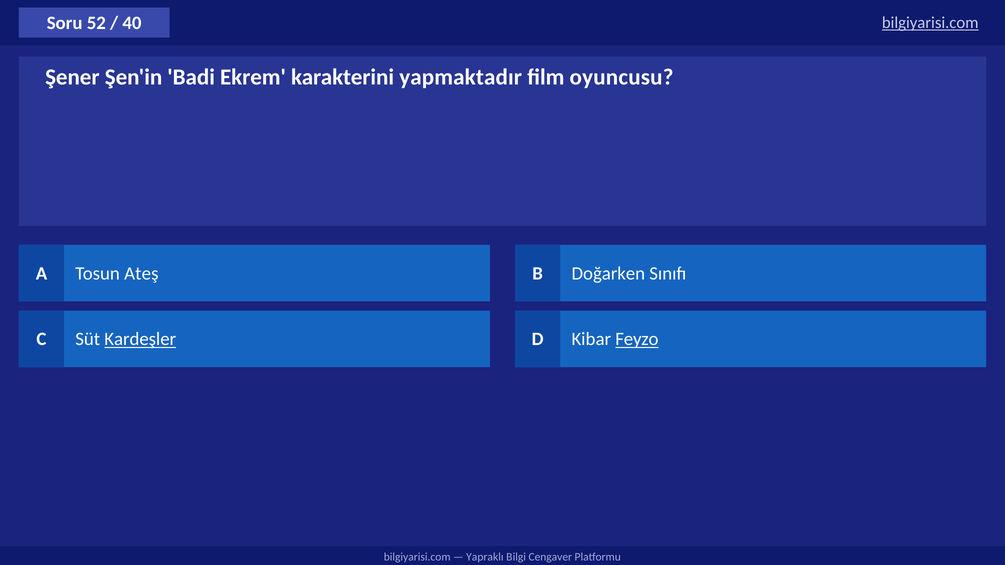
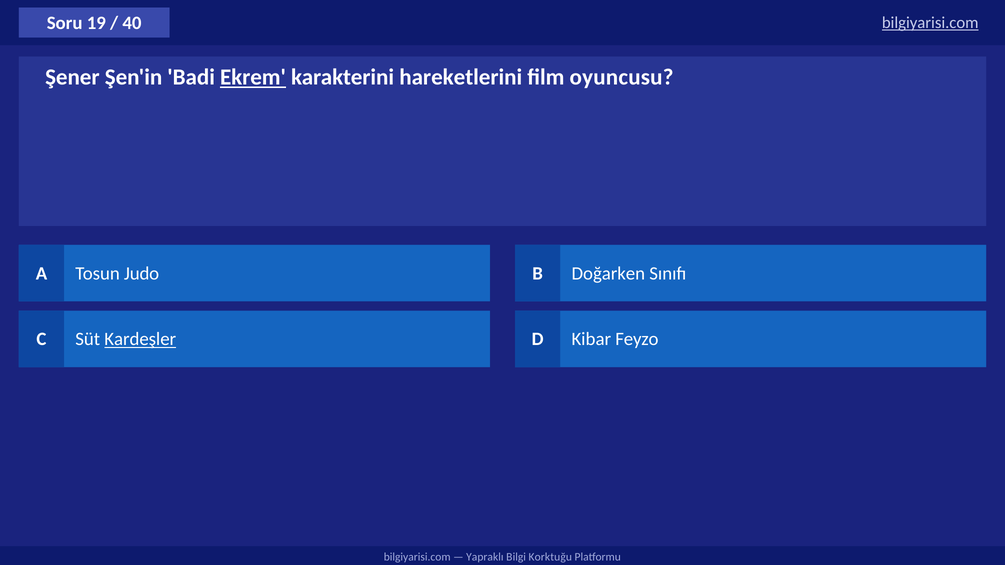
52: 52 -> 19
Ekrem underline: none -> present
yapmaktadır: yapmaktadır -> hareketlerini
Ateş: Ateş -> Judo
Feyzo underline: present -> none
Cengaver: Cengaver -> Korktuğu
